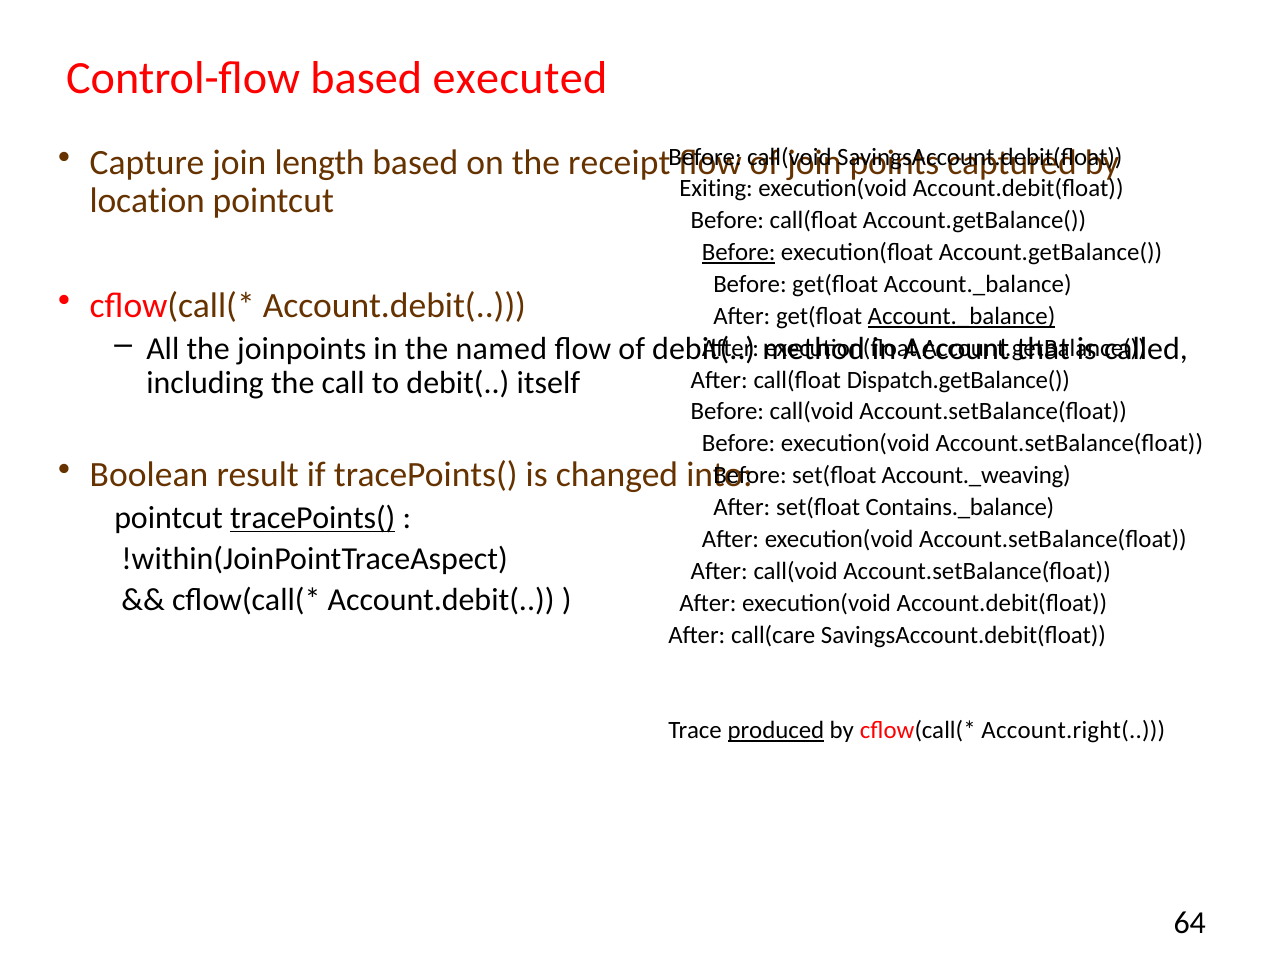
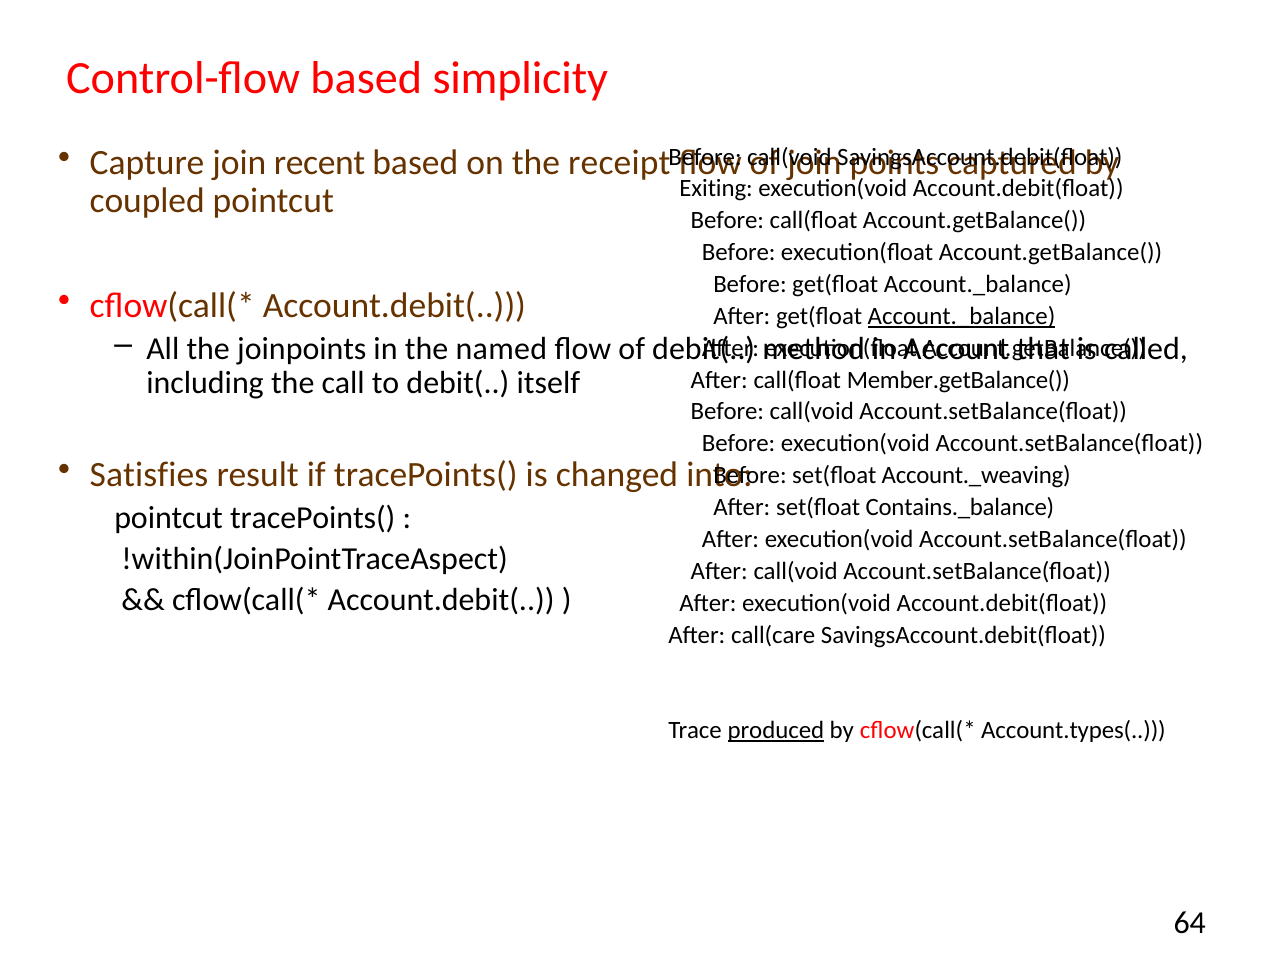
executed: executed -> simplicity
length: length -> recent
location: location -> coupled
Before at (739, 253) underline: present -> none
Dispatch.getBalance(: Dispatch.getBalance( -> Member.getBalance(
Boolean: Boolean -> Satisfies
tracePoints( at (313, 518) underline: present -> none
Account.right(: Account.right( -> Account.types(
